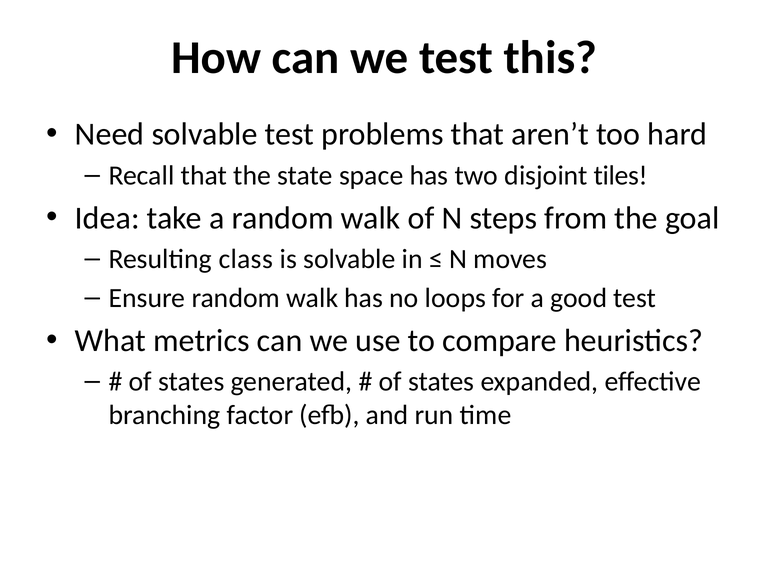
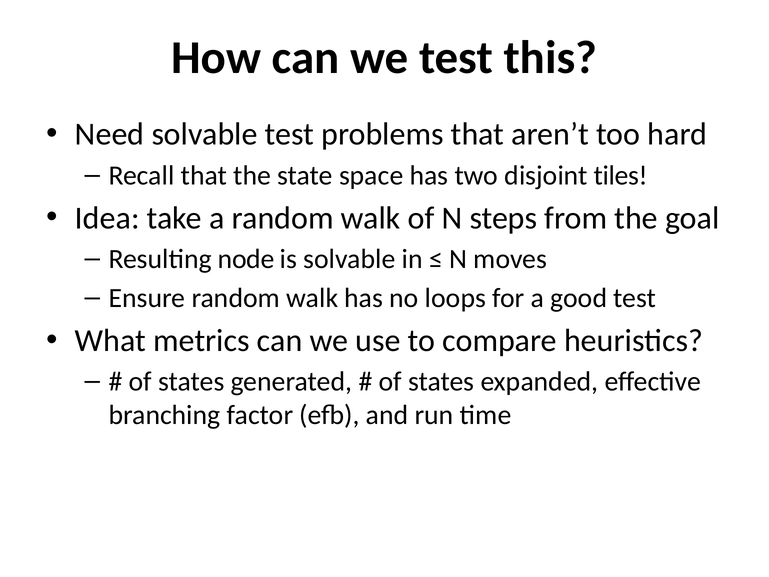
class: class -> node
